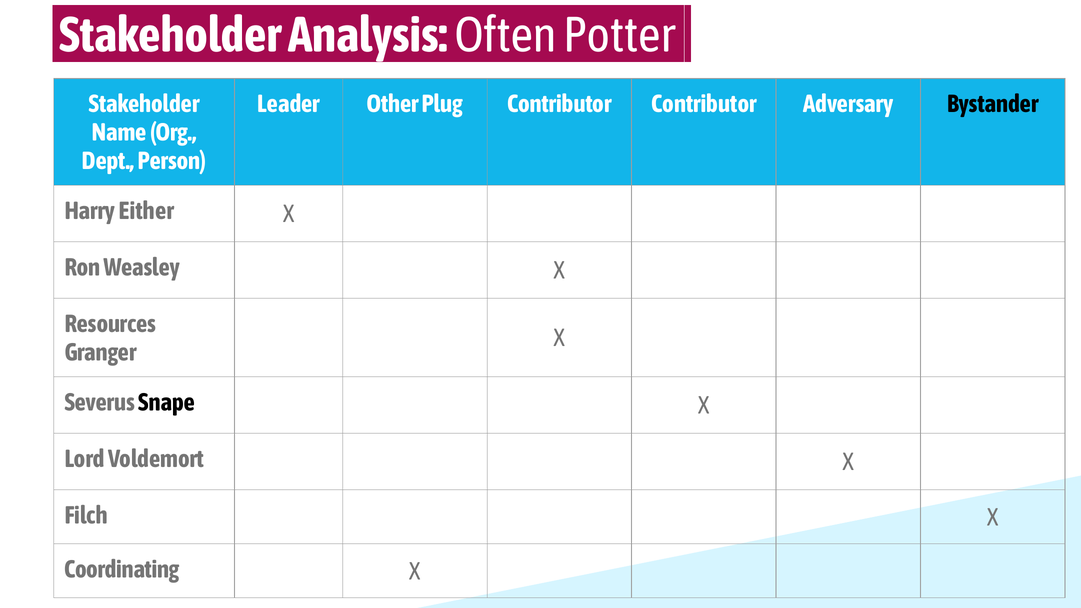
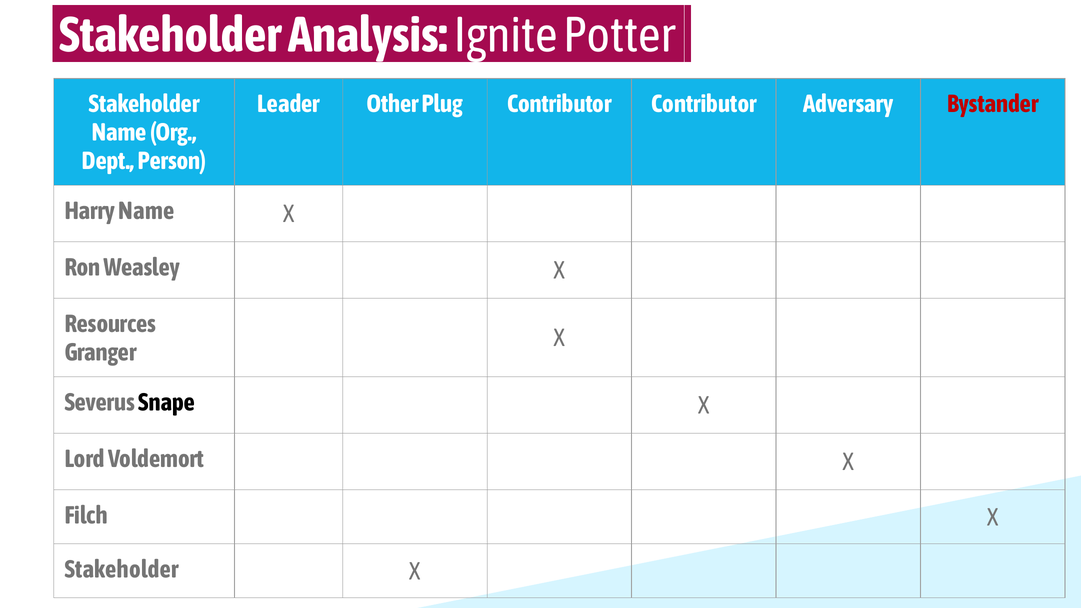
Often: Often -> Ignite
Bystander colour: black -> red
Harry Either: Either -> Name
Coordinating at (122, 570): Coordinating -> Stakeholder
